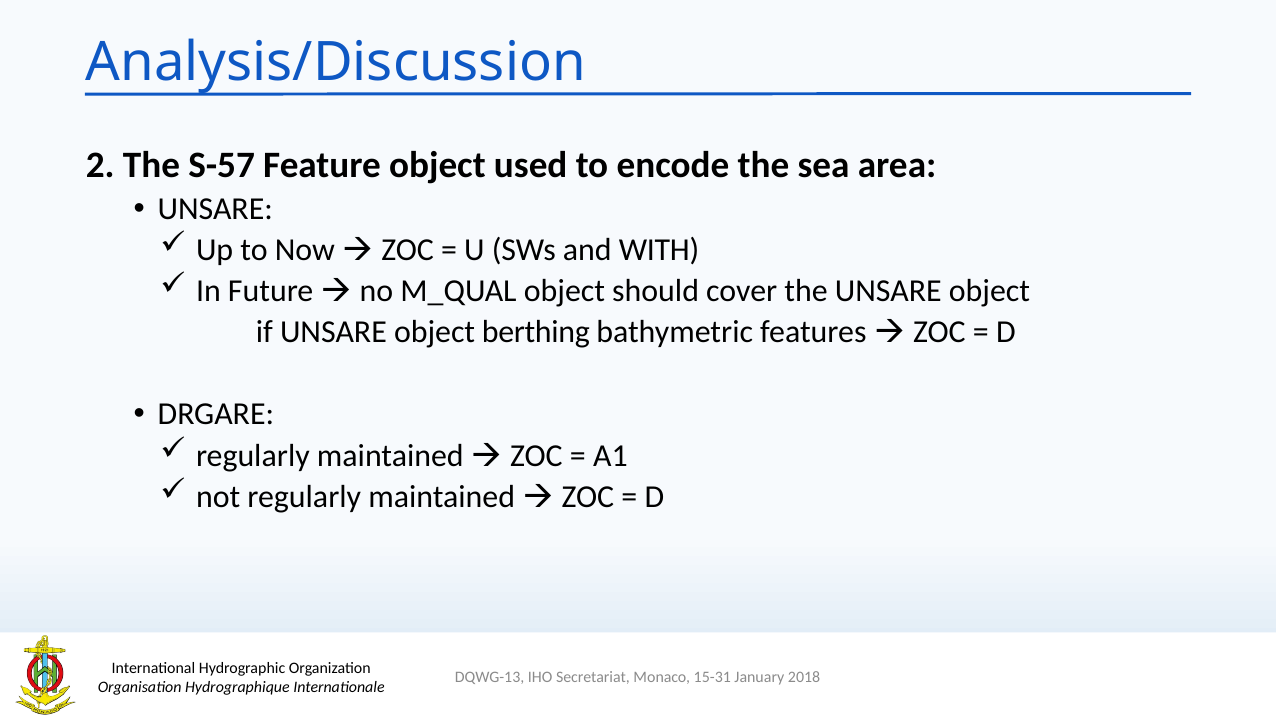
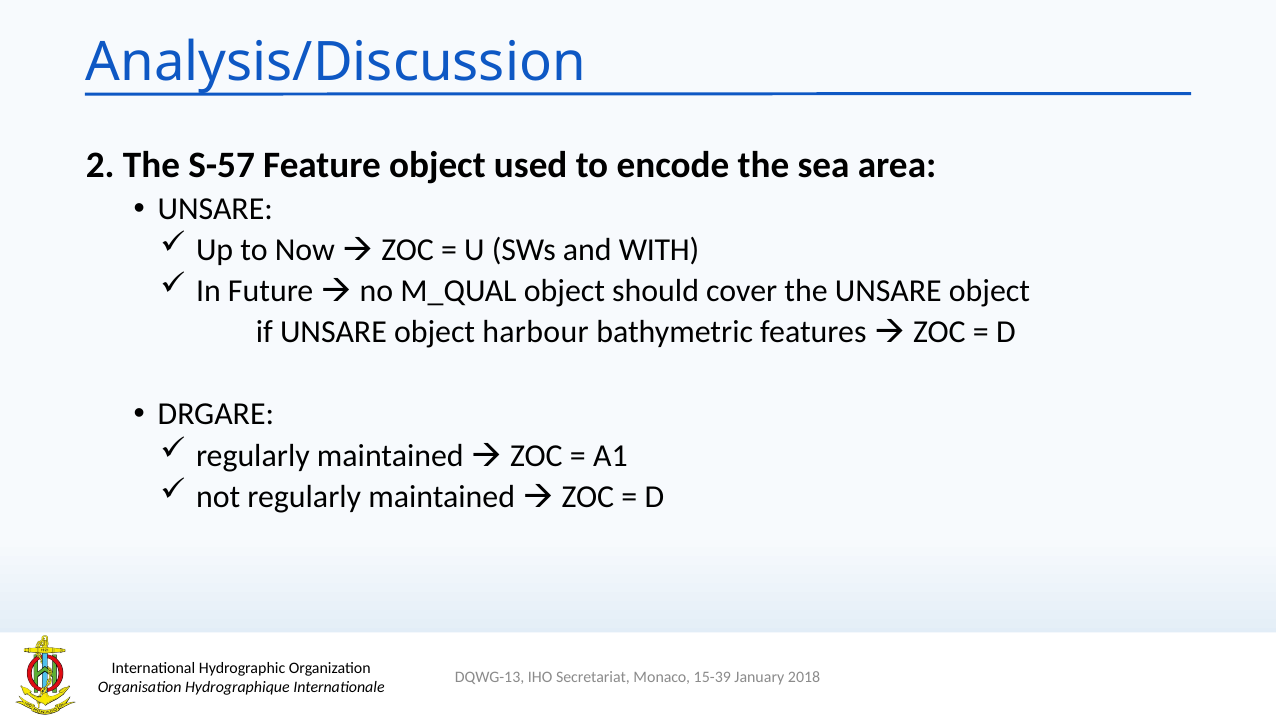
berthing: berthing -> harbour
15-31: 15-31 -> 15-39
